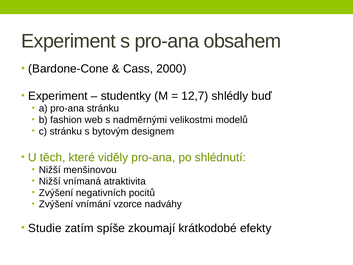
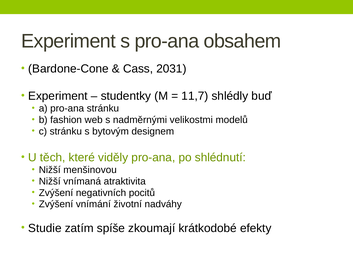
2000: 2000 -> 2031
12,7: 12,7 -> 11,7
vzorce: vzorce -> životní
